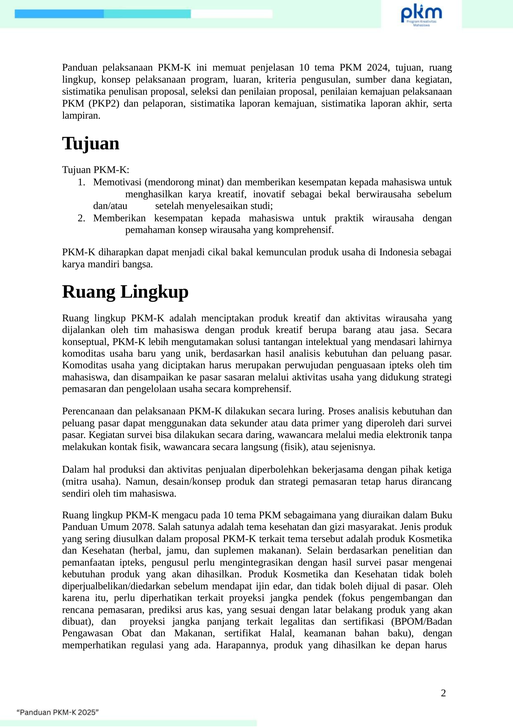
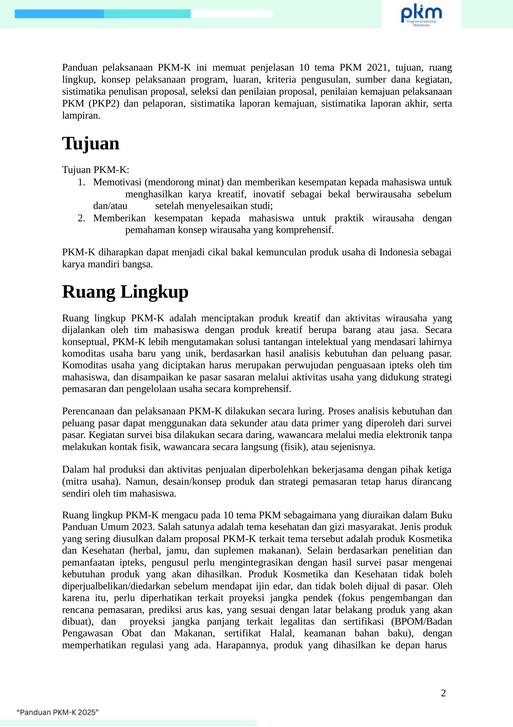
2024: 2024 -> 2021
2078: 2078 -> 2023
